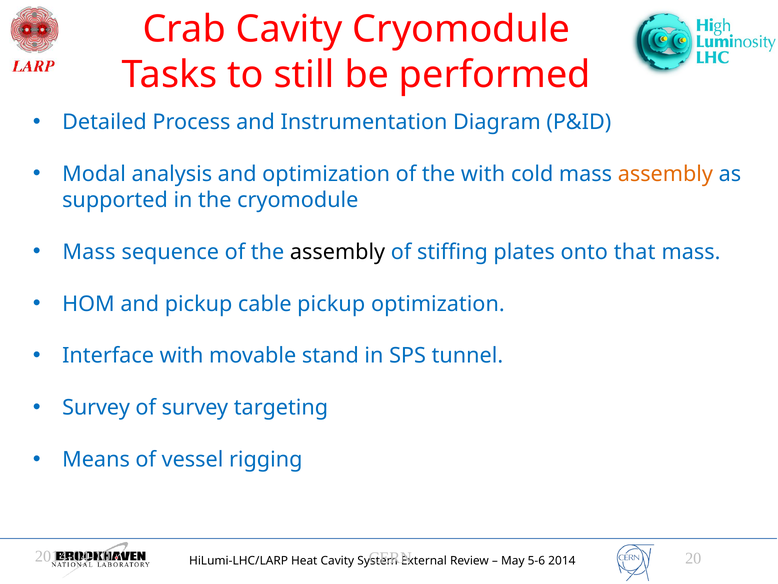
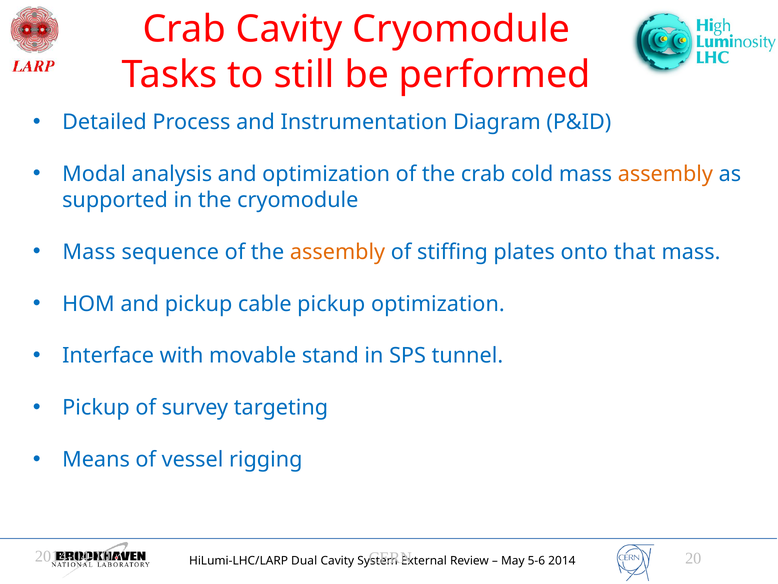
the with: with -> crab
assembly at (338, 252) colour: black -> orange
Survey at (96, 407): Survey -> Pickup
Heat: Heat -> Dual
